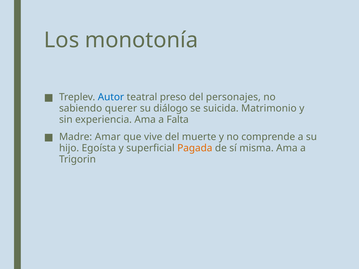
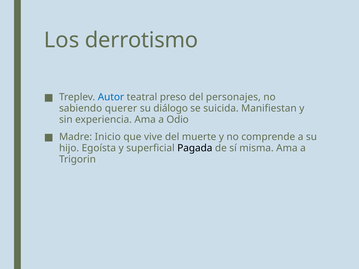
monotonía: monotonía -> derrotismo
Matrimonio: Matrimonio -> Manifiestan
Falta: Falta -> Odio
Amar: Amar -> Inicio
Pagada colour: orange -> black
